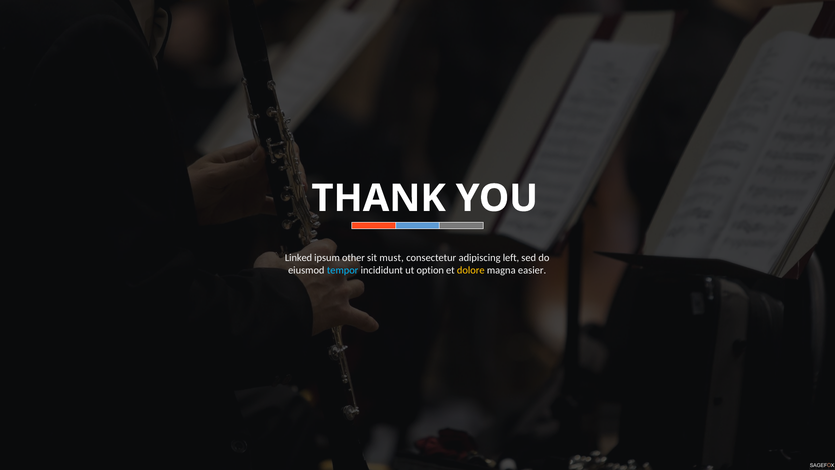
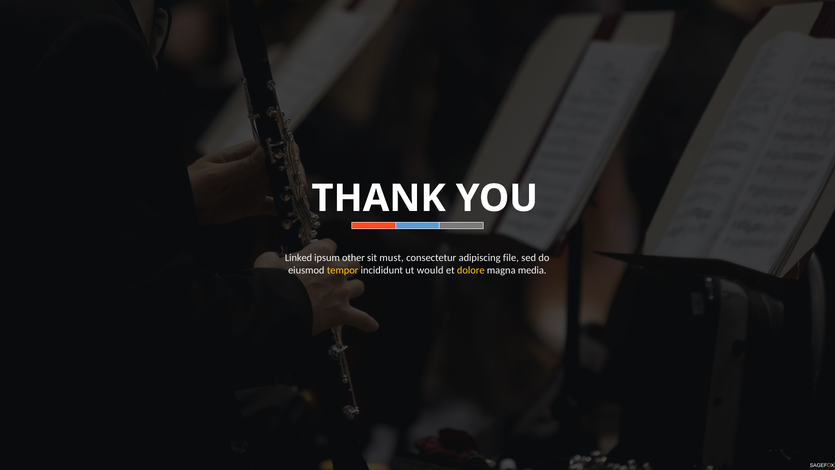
left: left -> file
tempor colour: light blue -> yellow
option: option -> would
easier: easier -> media
